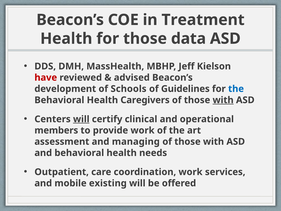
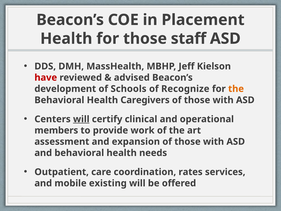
Treatment: Treatment -> Placement
data: data -> staff
Guidelines: Guidelines -> Recognize
the at (236, 89) colour: blue -> orange
with at (223, 100) underline: present -> none
managing: managing -> expansion
coordination work: work -> rates
